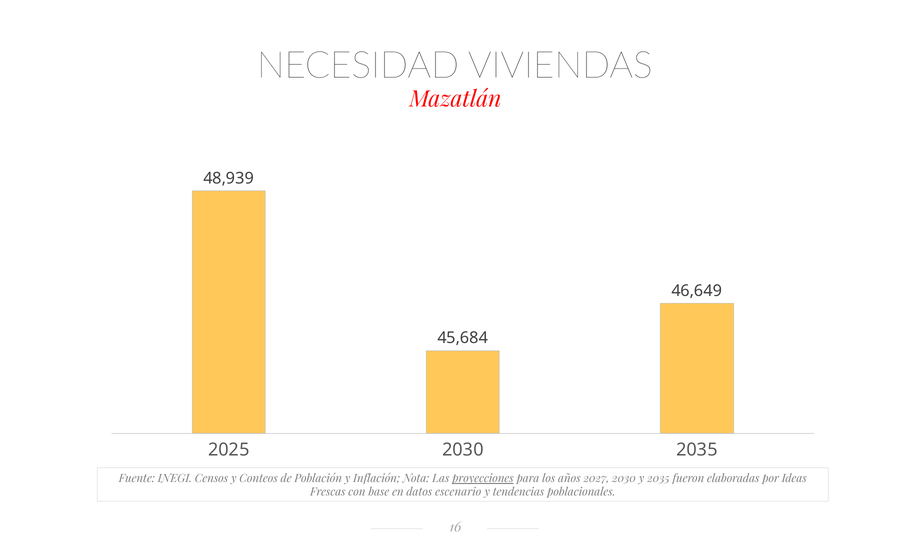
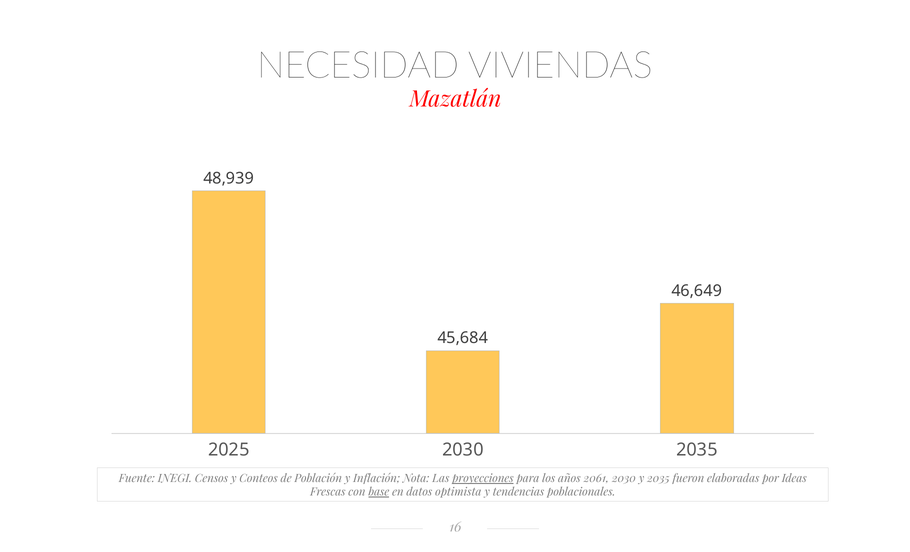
2027: 2027 -> 2061
base underline: none -> present
escenario: escenario -> optimista
